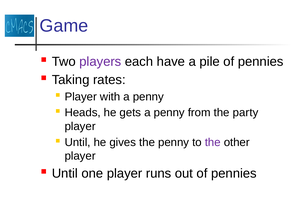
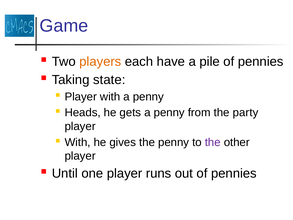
players colour: purple -> orange
rates: rates -> state
Until at (78, 142): Until -> With
